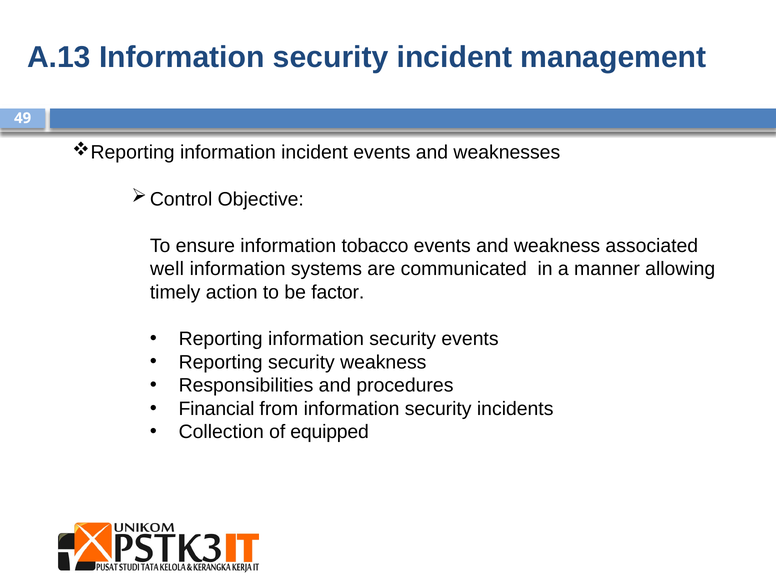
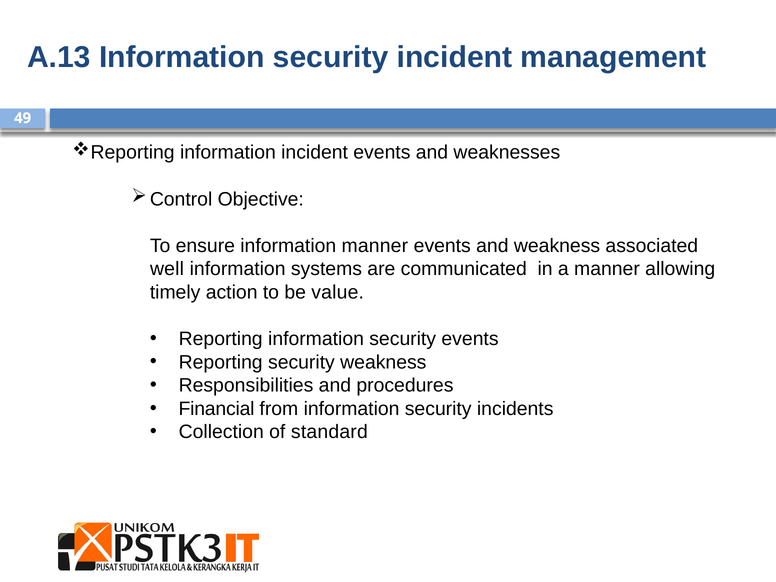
information tobacco: tobacco -> manner
factor: factor -> value
equipped: equipped -> standard
